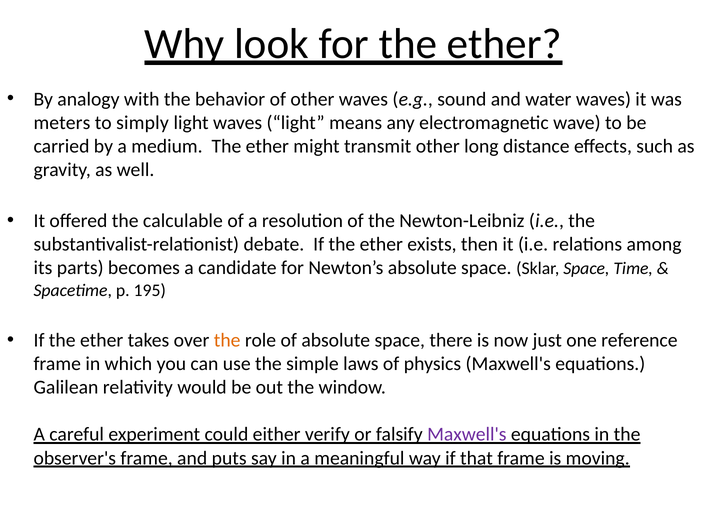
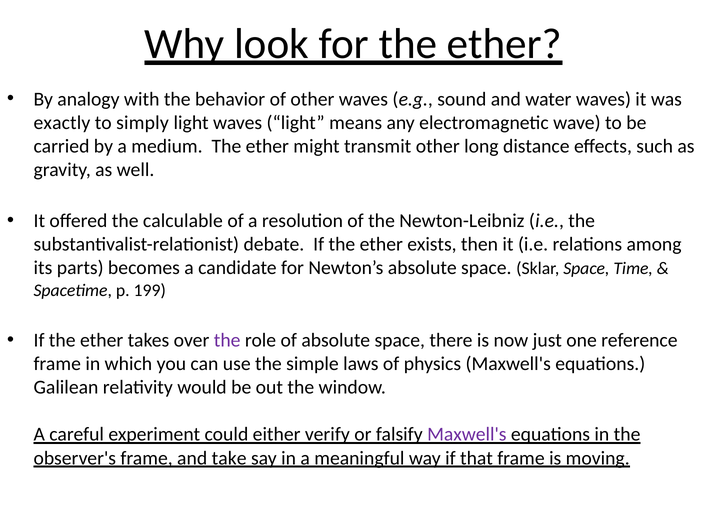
meters: meters -> exactly
195: 195 -> 199
the at (227, 340) colour: orange -> purple
puts: puts -> take
